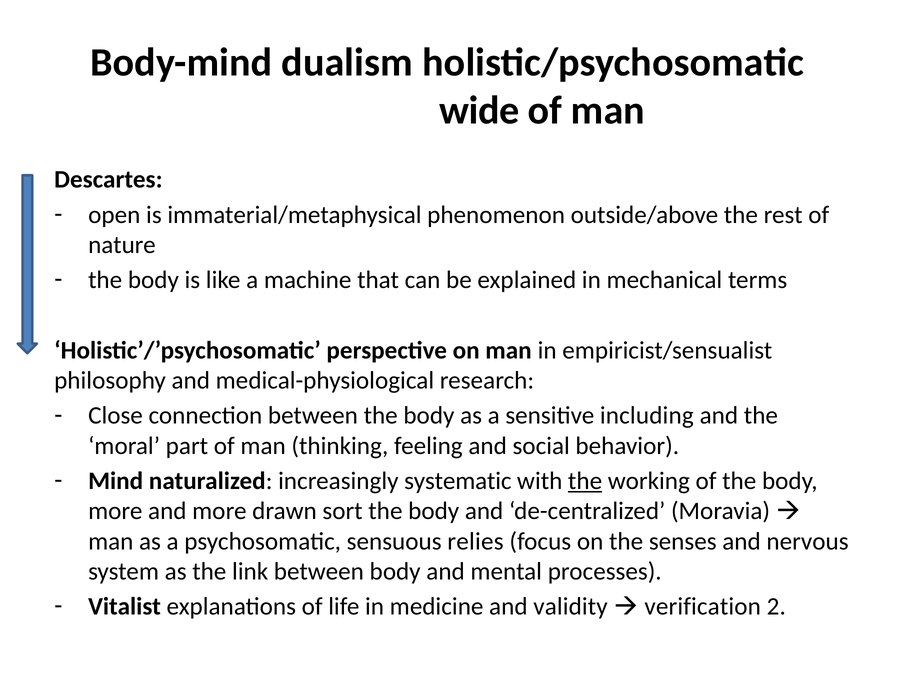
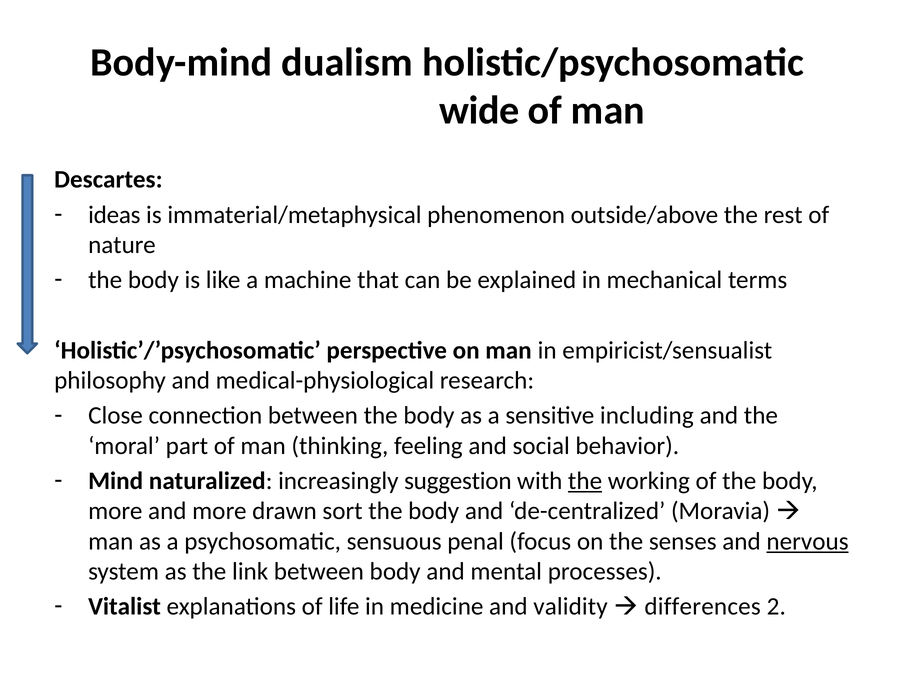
open: open -> ideas
systematic: systematic -> suggestion
relies: relies -> penal
nervous underline: none -> present
verification: verification -> differences
